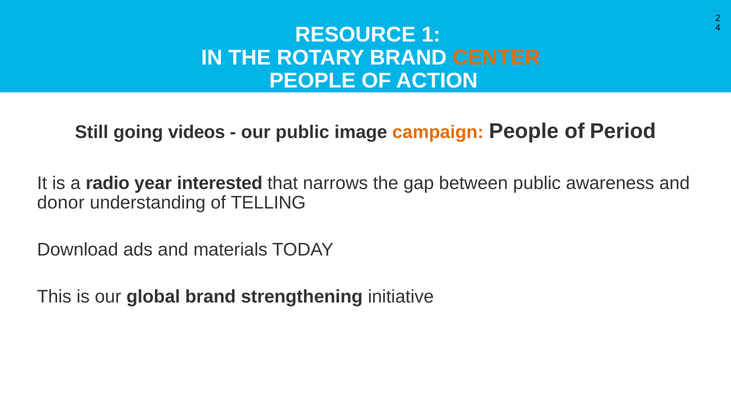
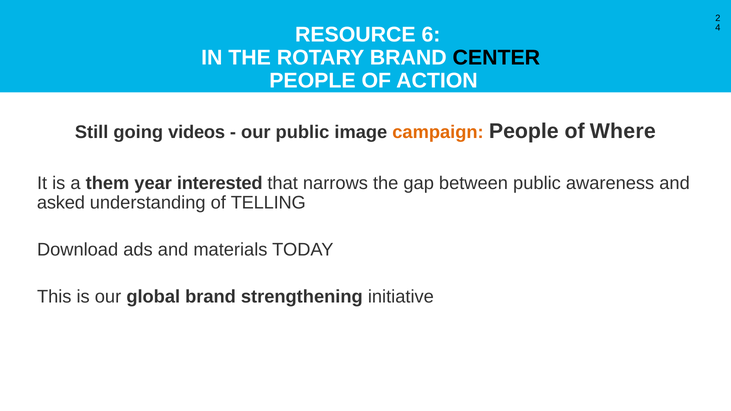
1: 1 -> 6
CENTER colour: orange -> black
Period: Period -> Where
radio: radio -> them
donor: donor -> asked
